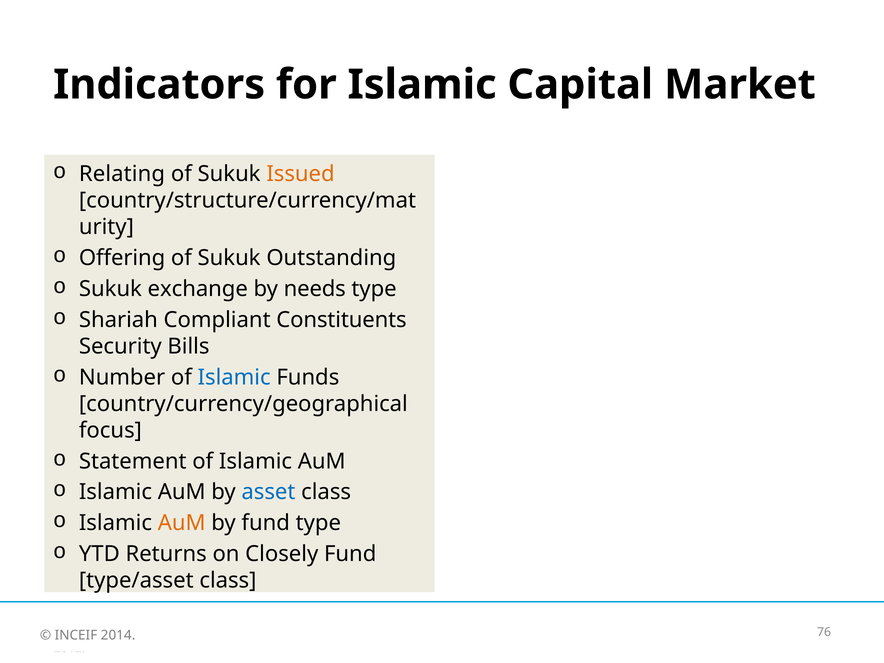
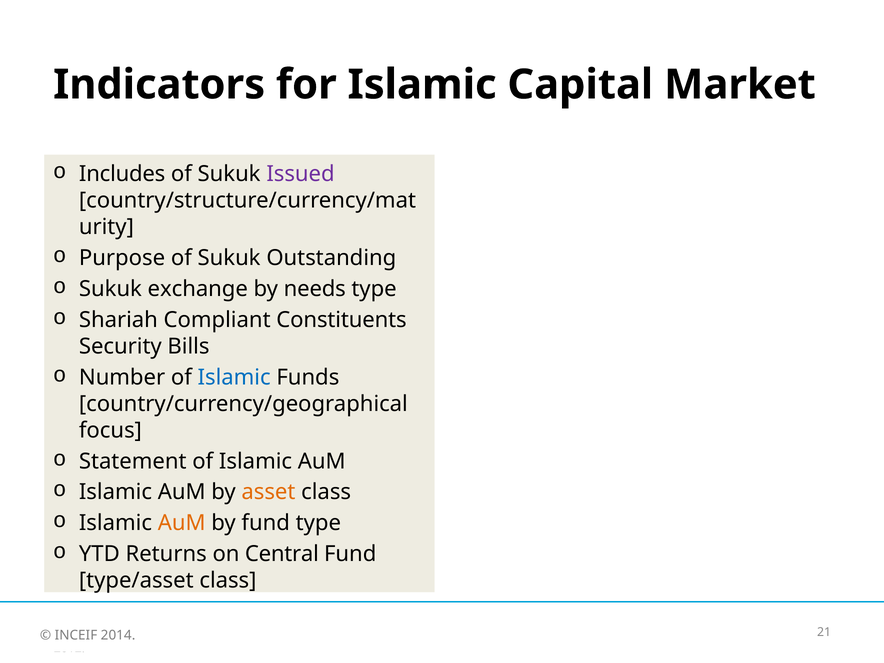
Relating: Relating -> Includes
Issued colour: orange -> purple
Offering: Offering -> Purpose
asset colour: blue -> orange
Closely: Closely -> Central
76: 76 -> 21
